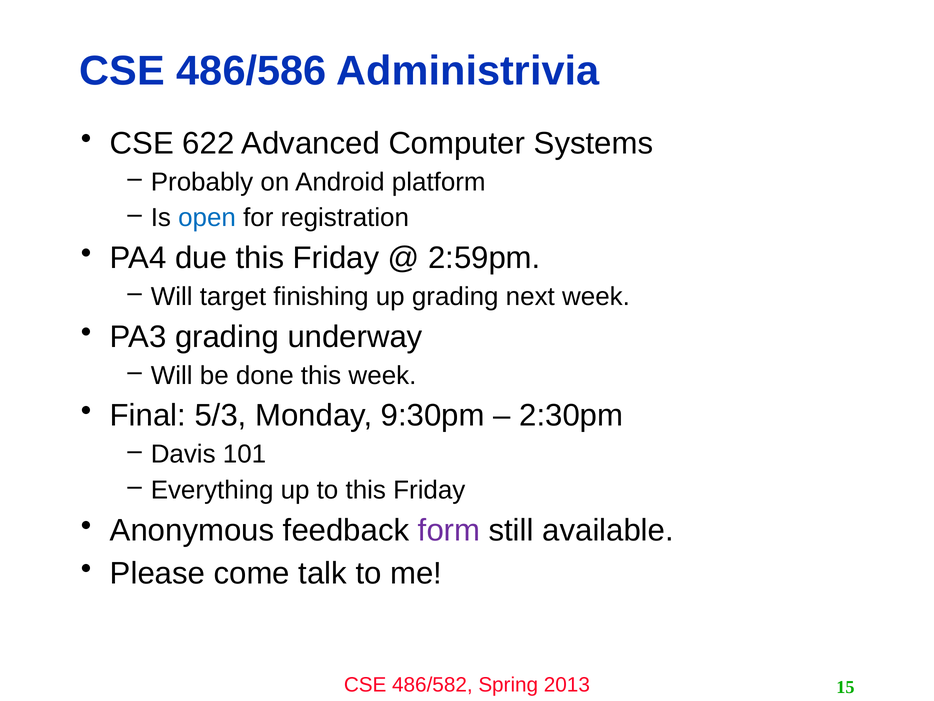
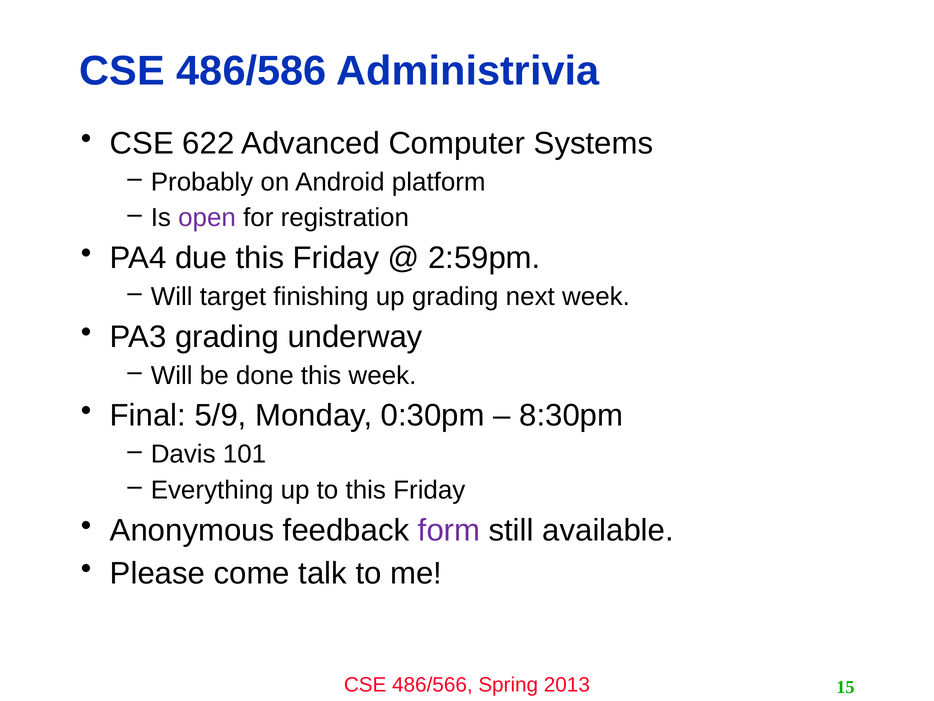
open colour: blue -> purple
5/3: 5/3 -> 5/9
9:30pm: 9:30pm -> 0:30pm
2:30pm: 2:30pm -> 8:30pm
486/582: 486/582 -> 486/566
